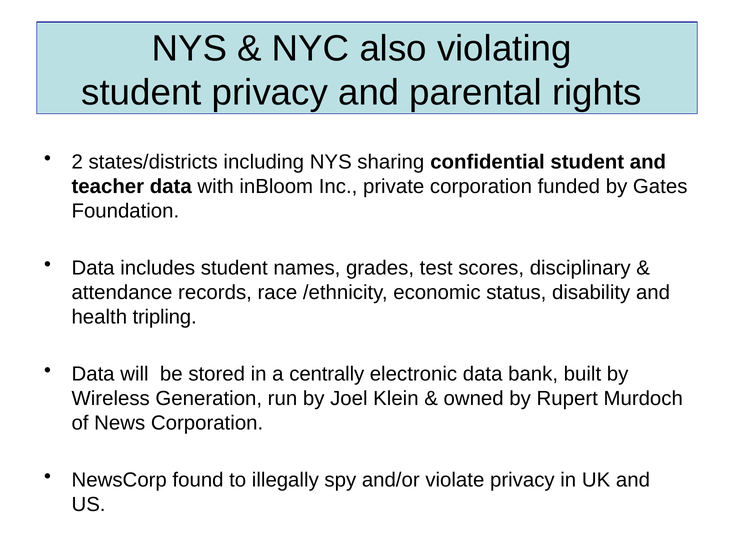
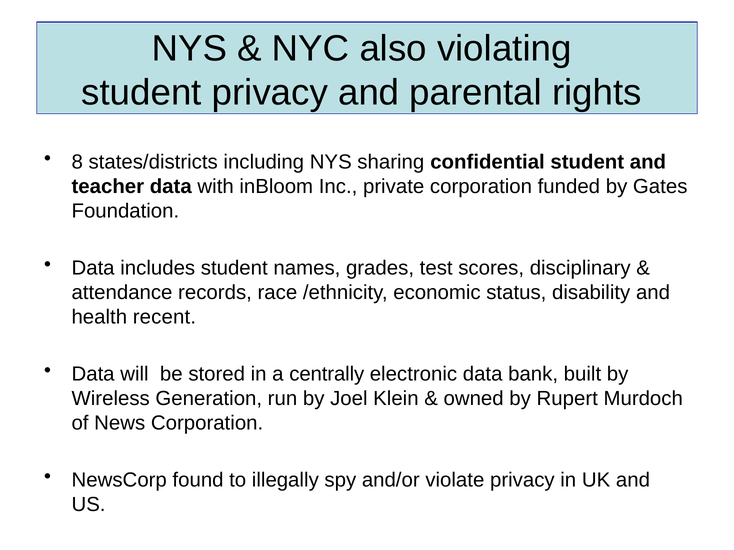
2: 2 -> 8
tripling: tripling -> recent
